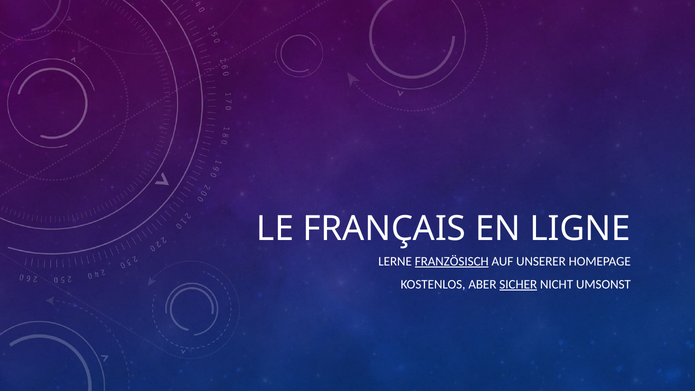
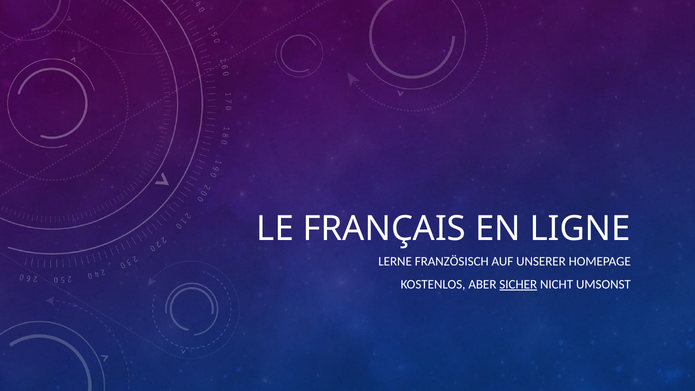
FRANZÖSISCH underline: present -> none
